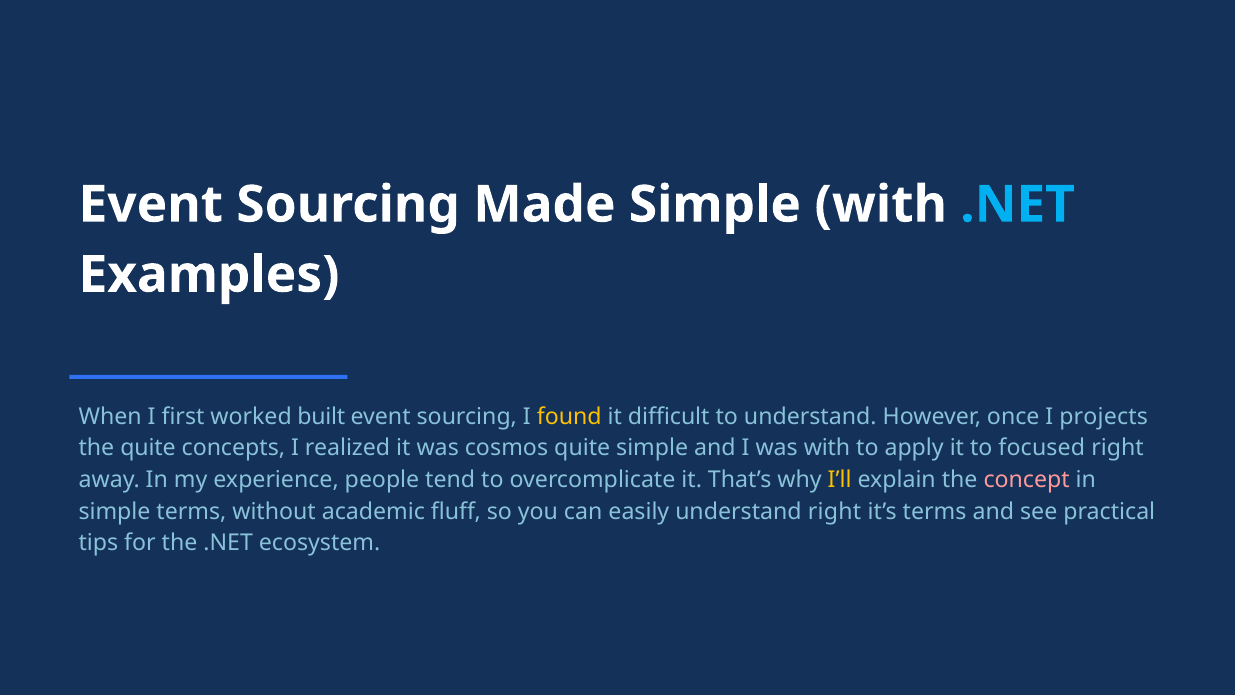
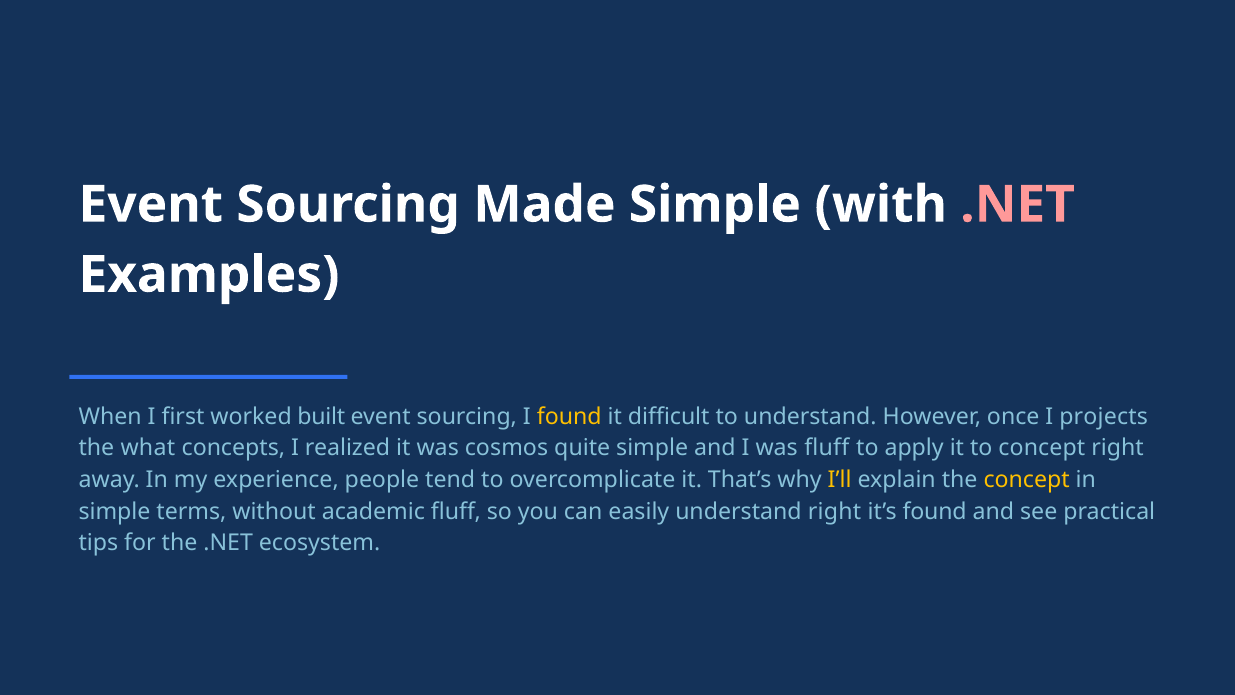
.NET at (1018, 205) colour: light blue -> pink
the quite: quite -> what
was with: with -> fluff
to focused: focused -> concept
concept at (1027, 480) colour: pink -> yellow
it’s terms: terms -> found
